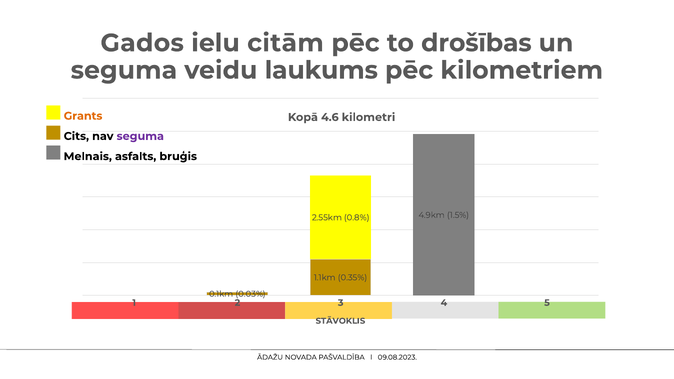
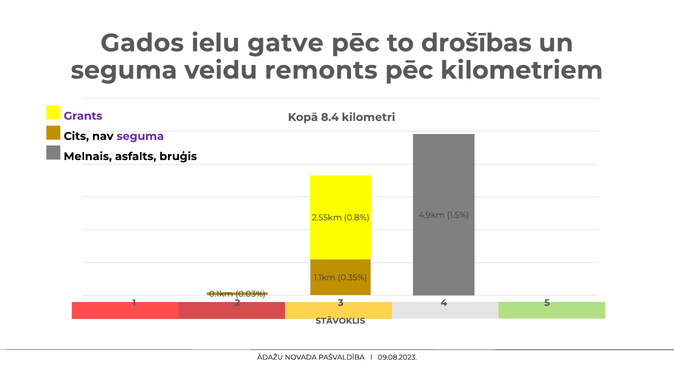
citām: citām -> gatve
laukums: laukums -> remonts
Grants colour: orange -> purple
4.6: 4.6 -> 8.4
